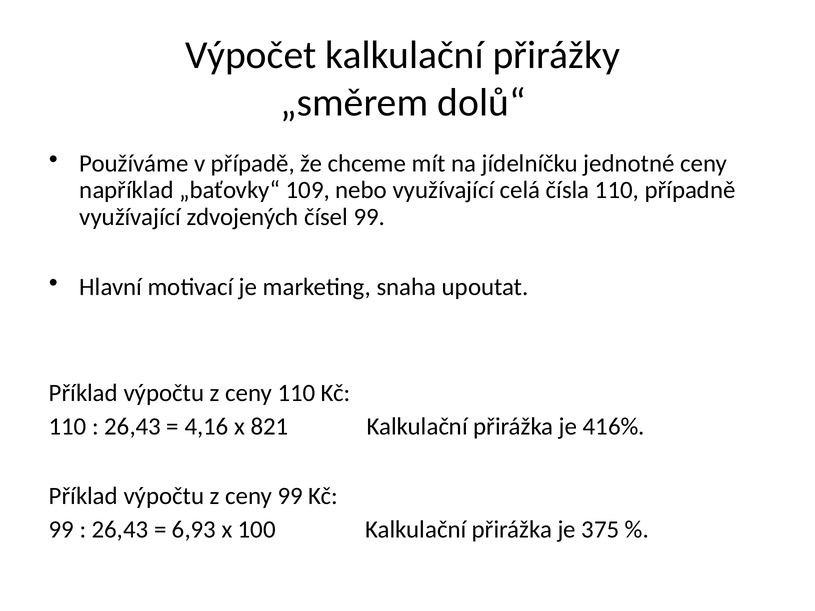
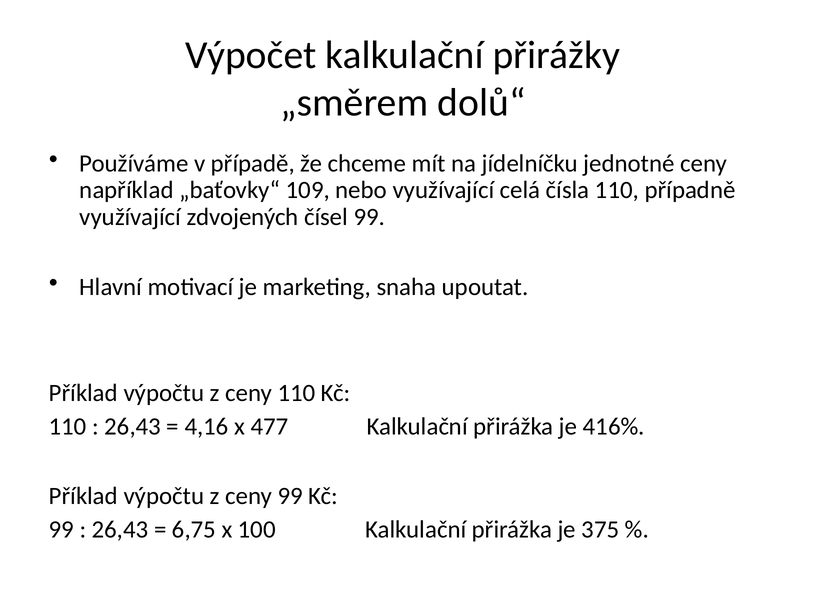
821: 821 -> 477
6,93: 6,93 -> 6,75
